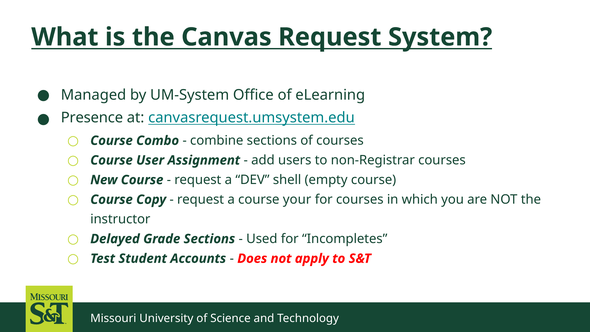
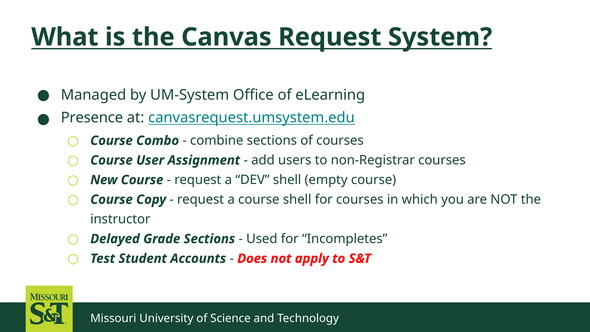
course your: your -> shell
